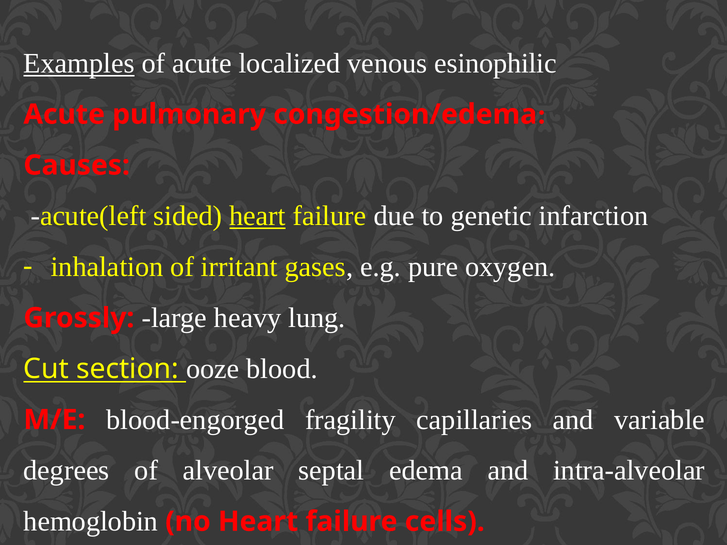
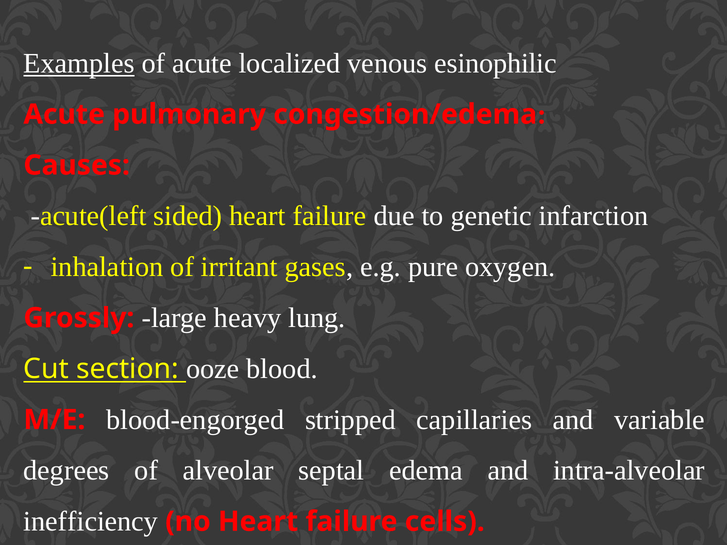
heart at (258, 216) underline: present -> none
fragility: fragility -> stripped
hemoglobin: hemoglobin -> inefficiency
